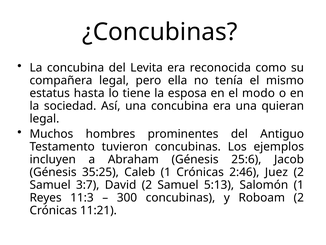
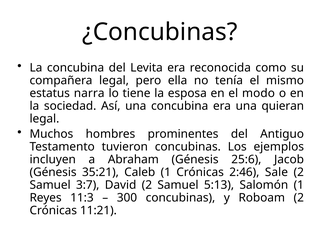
hasta: hasta -> narra
35:25: 35:25 -> 35:21
Juez: Juez -> Sale
